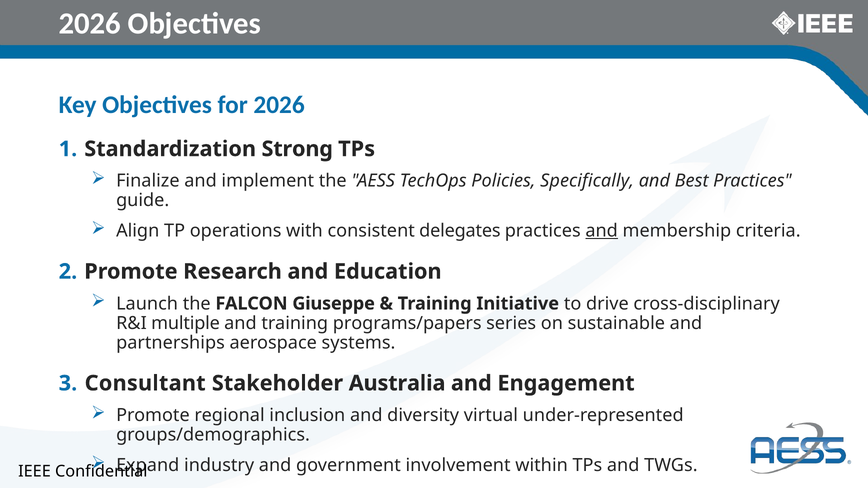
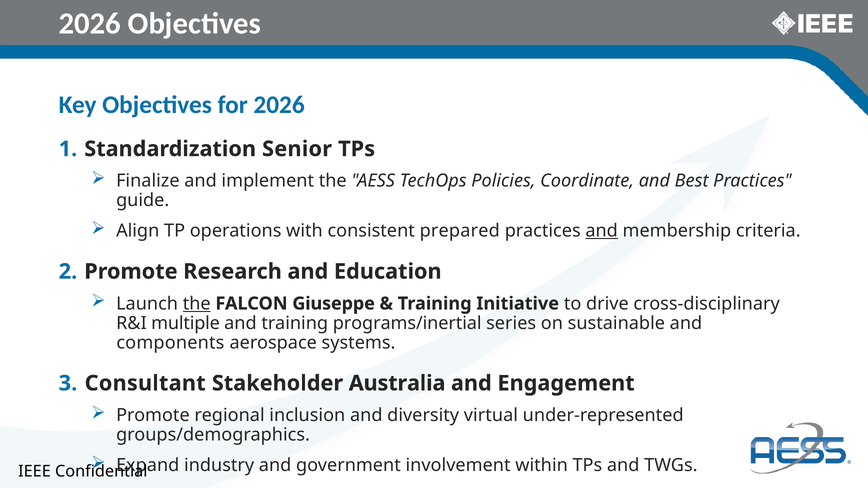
Strong: Strong -> Senior
Specifically: Specifically -> Coordinate
delegates: delegates -> prepared
the at (197, 304) underline: none -> present
programs/papers: programs/papers -> programs/inertial
partnerships: partnerships -> components
